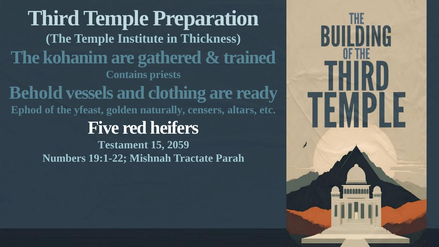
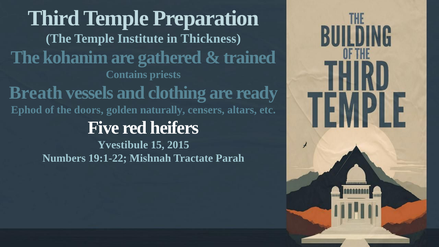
Behold: Behold -> Breath
yfeast: yfeast -> doors
Testament: Testament -> Yvestibule
2059: 2059 -> 2015
